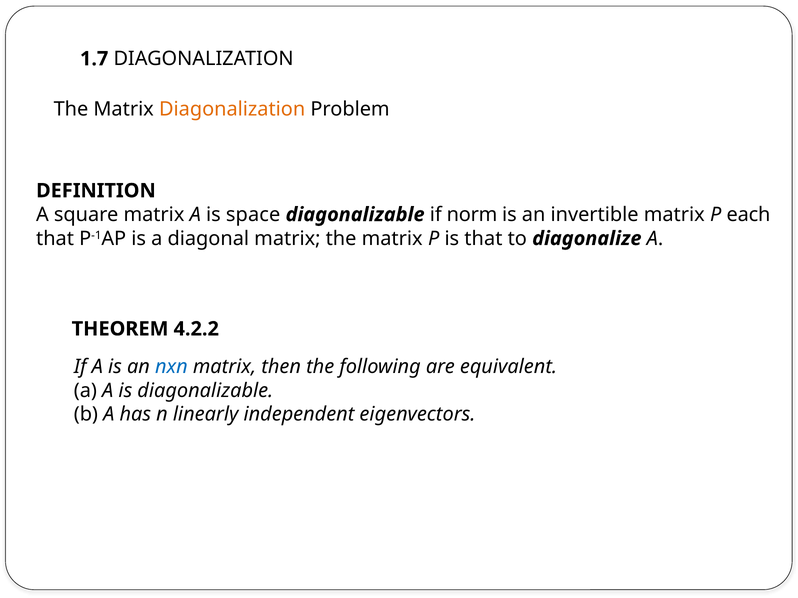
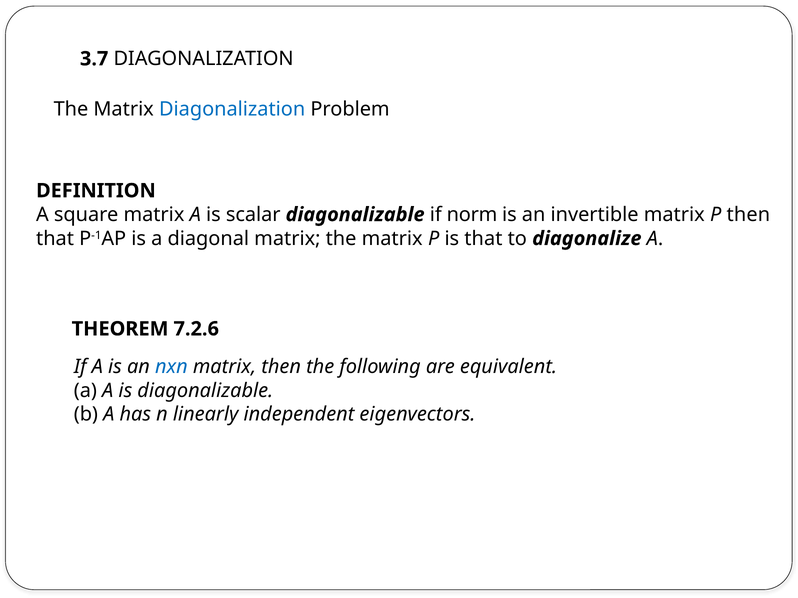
1.7: 1.7 -> 3.7
Diagonalization at (232, 109) colour: orange -> blue
space: space -> scalar
P each: each -> then
4.2.2: 4.2.2 -> 7.2.6
